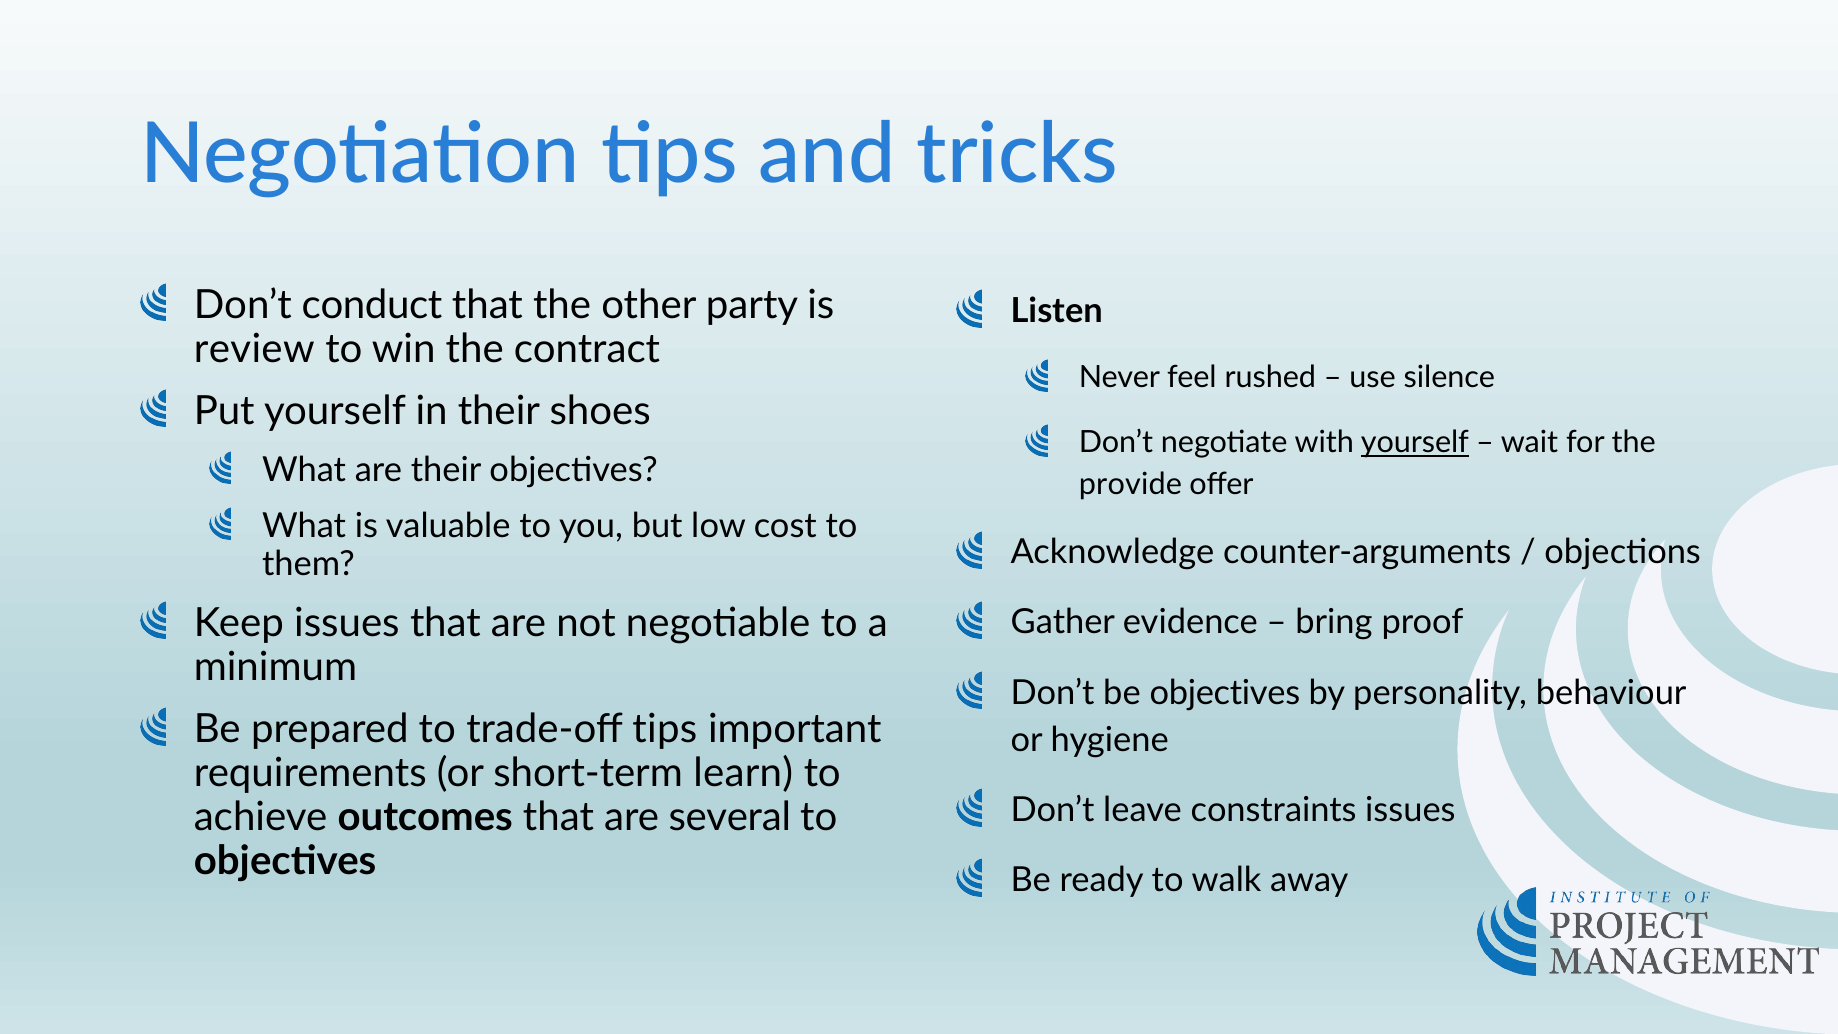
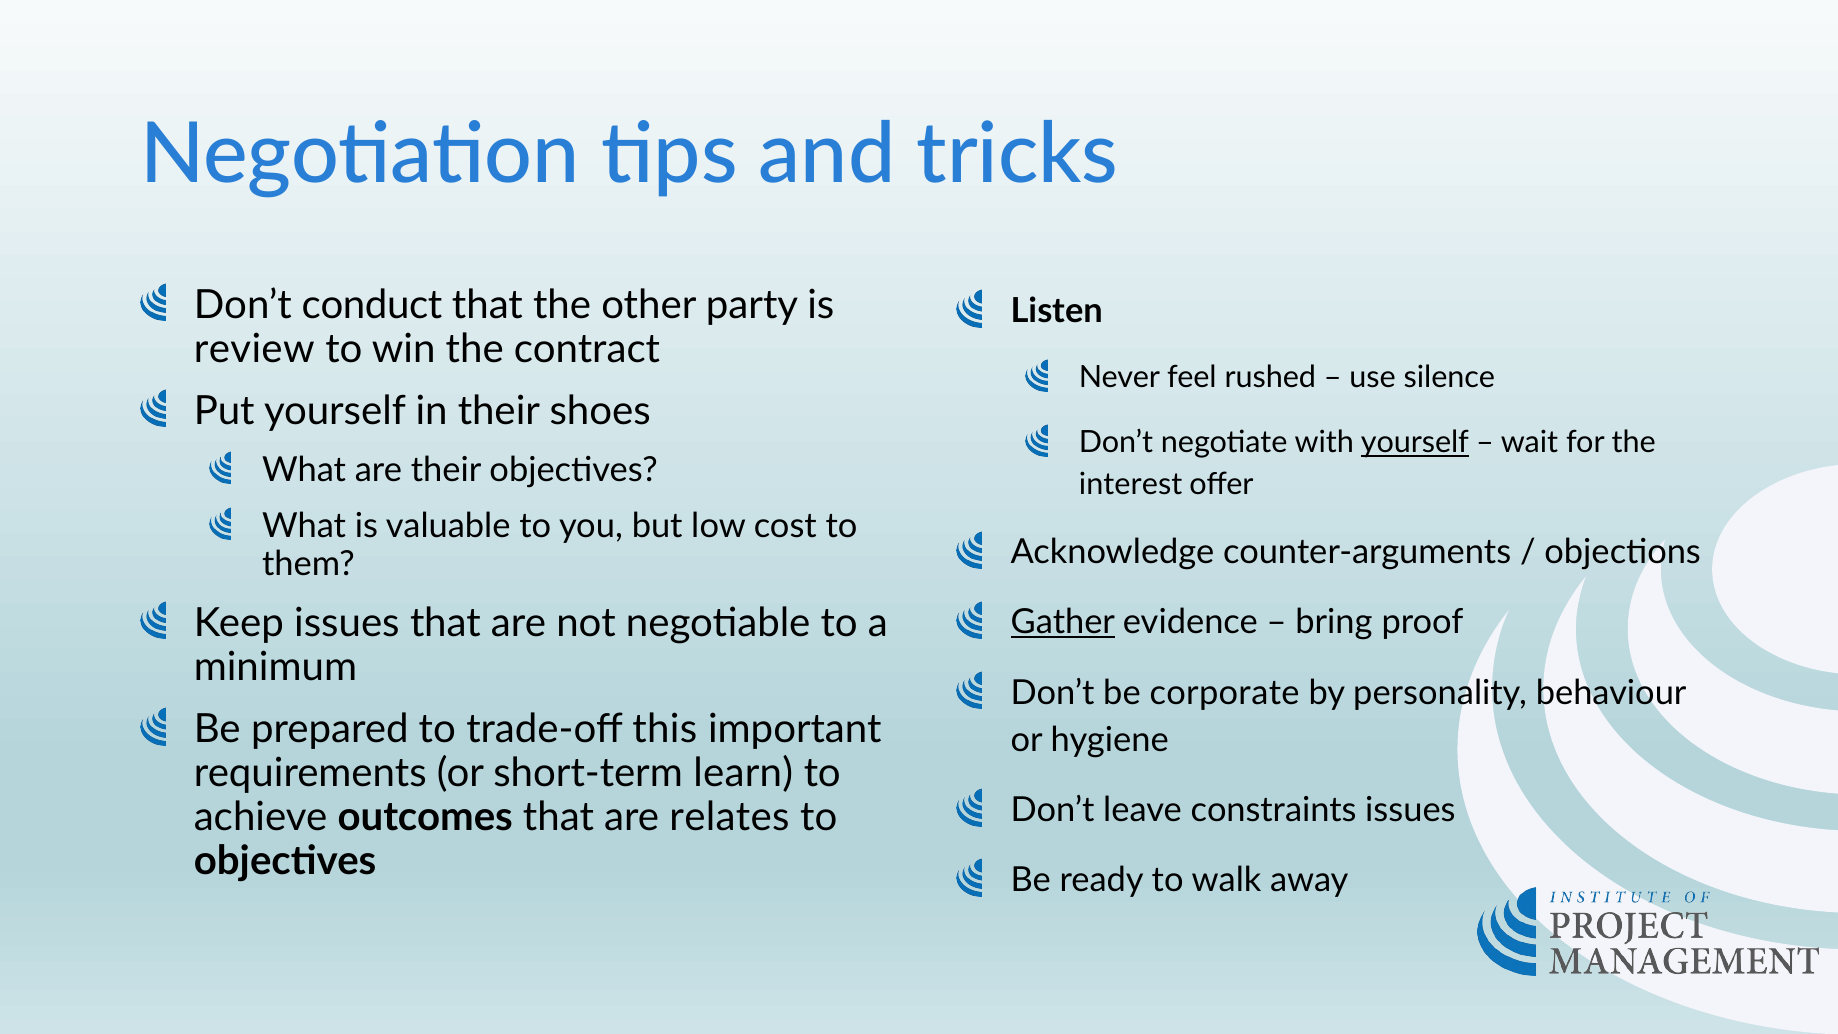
provide: provide -> interest
Gather underline: none -> present
be objectives: objectives -> corporate
trade-off tips: tips -> this
several: several -> relates
